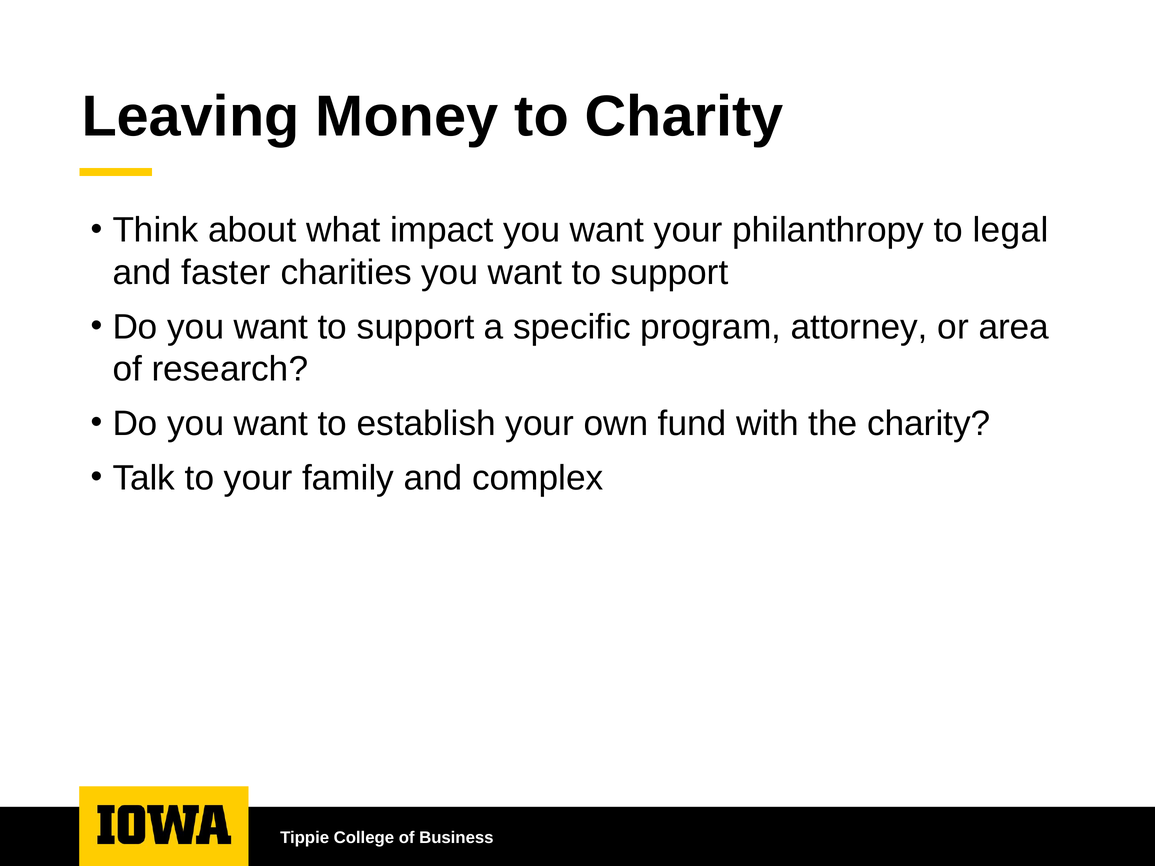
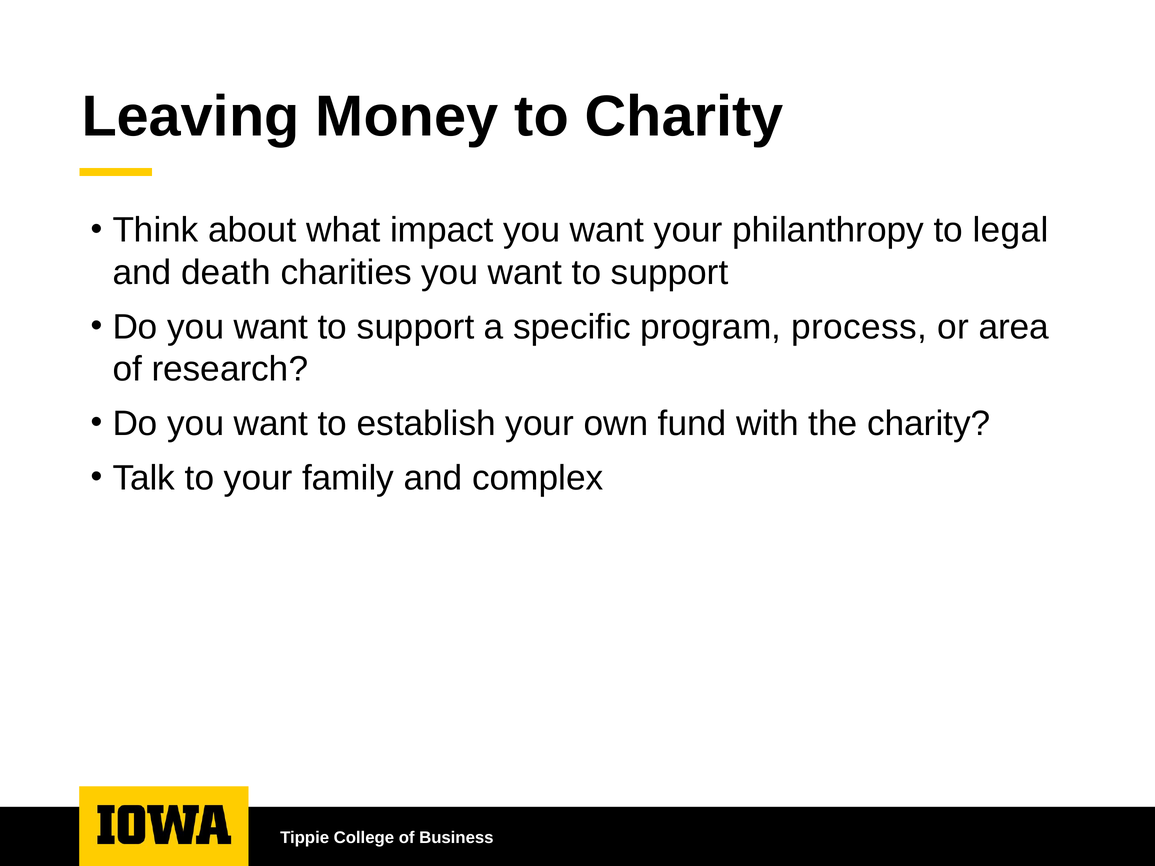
faster: faster -> death
attorney: attorney -> process
